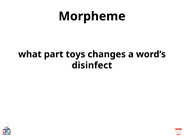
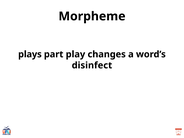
what: what -> plays
toys: toys -> play
